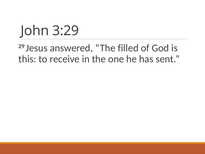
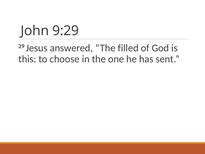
3:29: 3:29 -> 9:29
receive: receive -> choose
